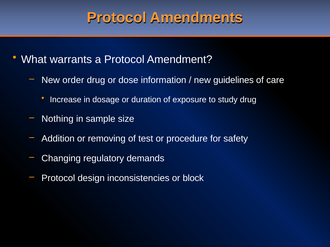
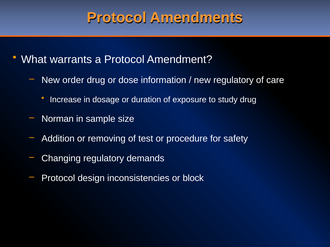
new guidelines: guidelines -> regulatory
Nothing: Nothing -> Norman
